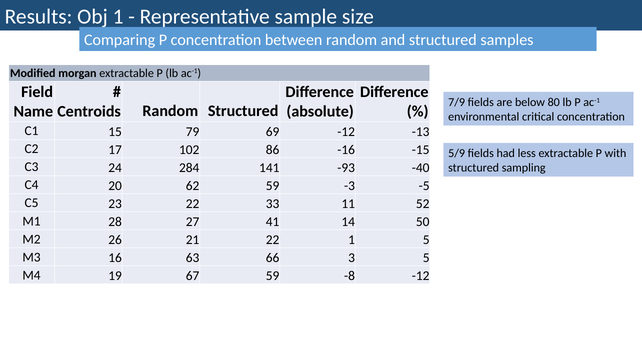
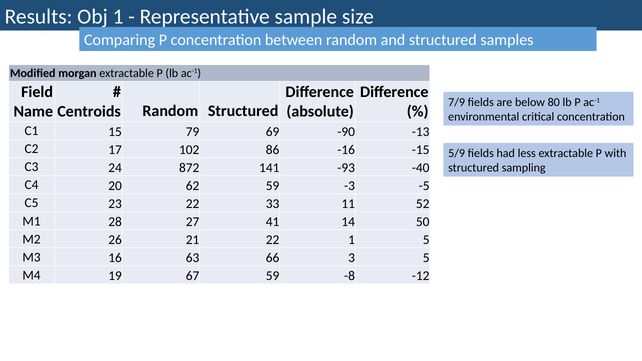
69 -12: -12 -> -90
284: 284 -> 872
